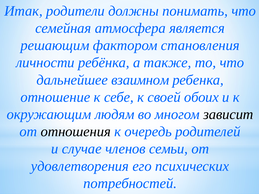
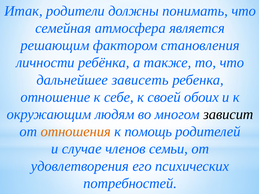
взаимном: взаимном -> зависеть
отношения colour: black -> orange
очередь: очередь -> помощь
